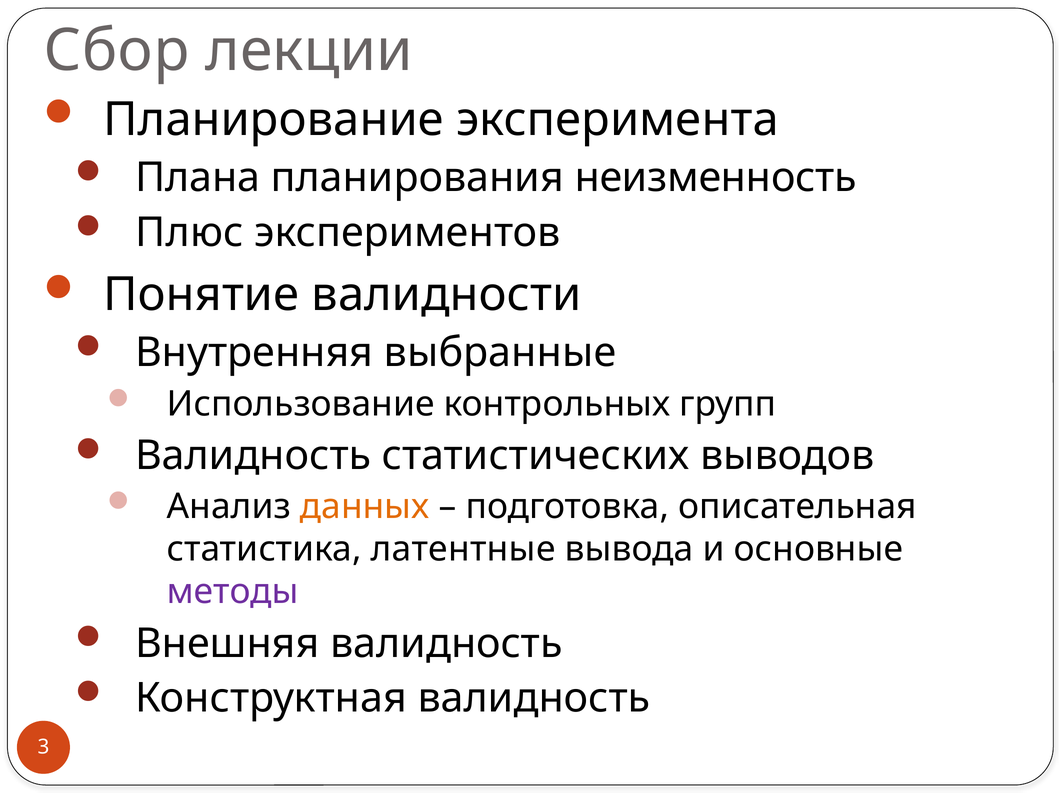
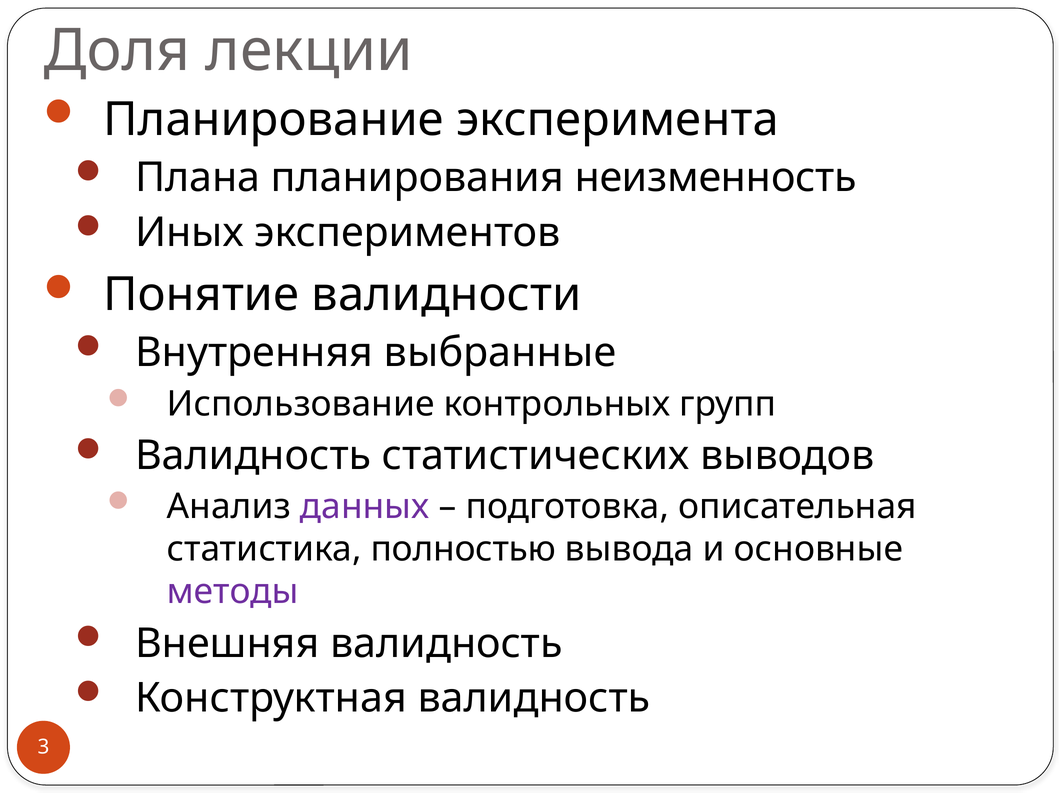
Сбор: Сбор -> Доля
Плюс: Плюс -> Иных
данных colour: orange -> purple
латентные: латентные -> полностью
